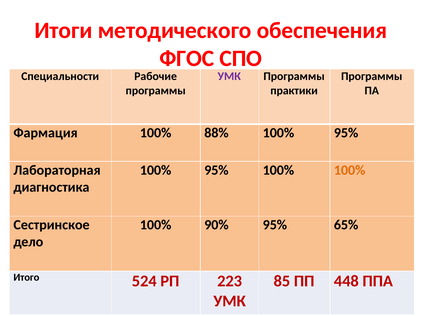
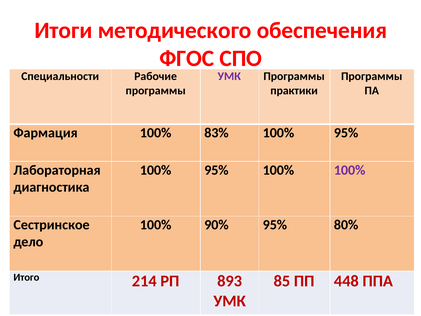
88%: 88% -> 83%
100% at (350, 170) colour: orange -> purple
65%: 65% -> 80%
524: 524 -> 214
223: 223 -> 893
